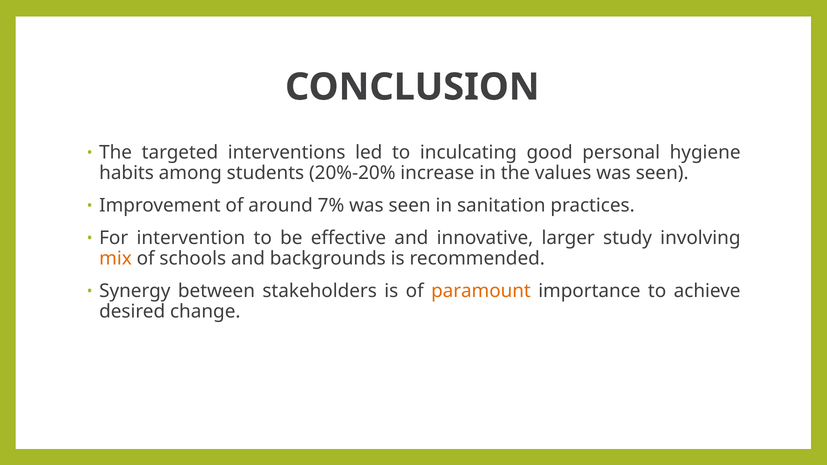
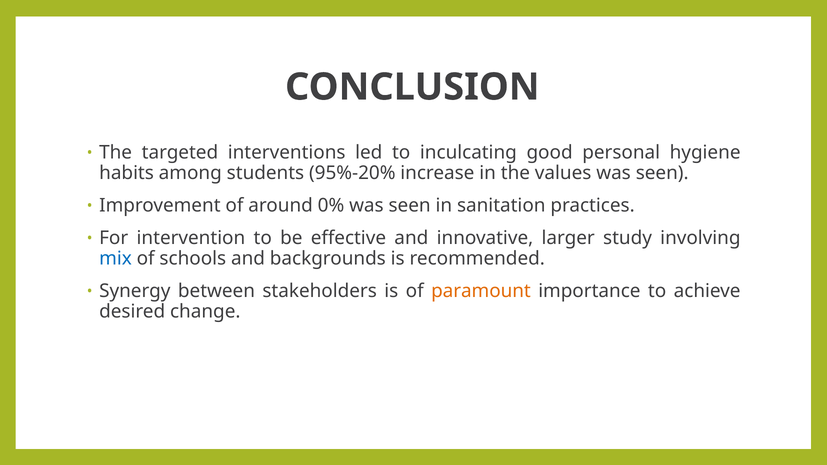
20%-20%: 20%-20% -> 95%-20%
7%: 7% -> 0%
mix colour: orange -> blue
